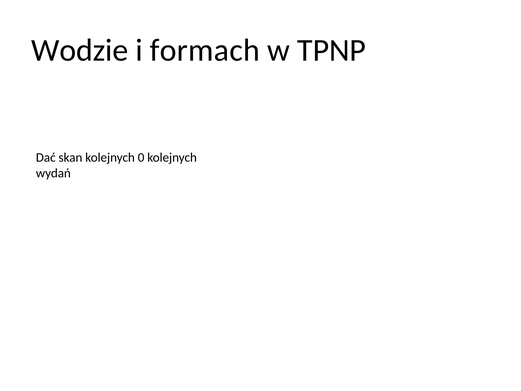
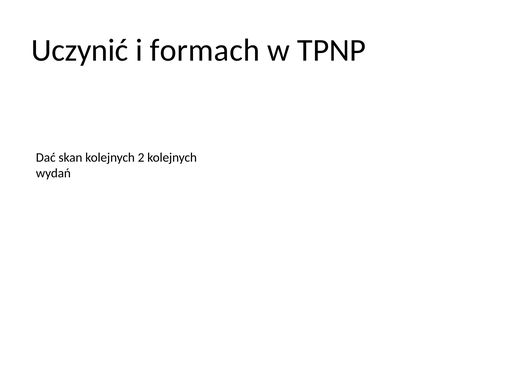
Wodzie: Wodzie -> Uczynić
0: 0 -> 2
